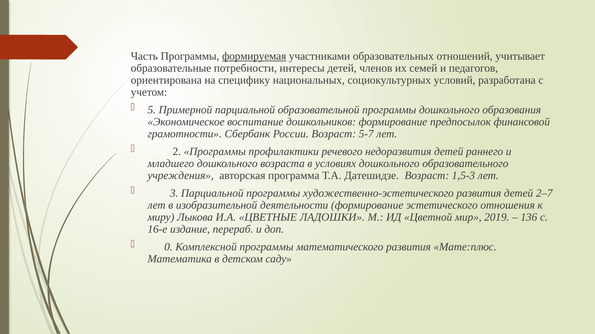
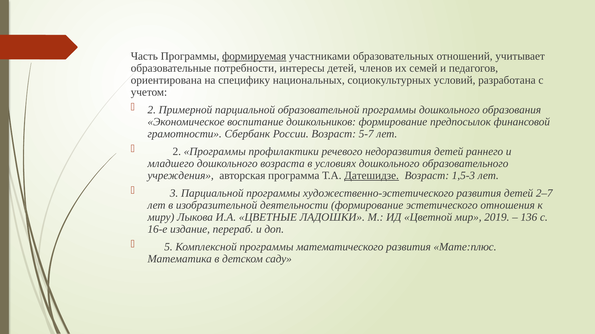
5 at (152, 110): 5 -> 2
Датешидзе underline: none -> present
0: 0 -> 5
